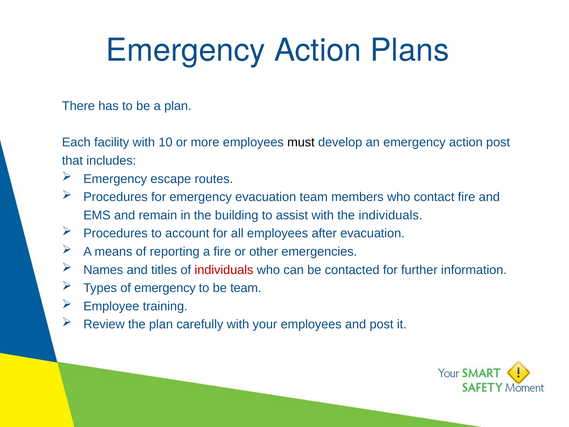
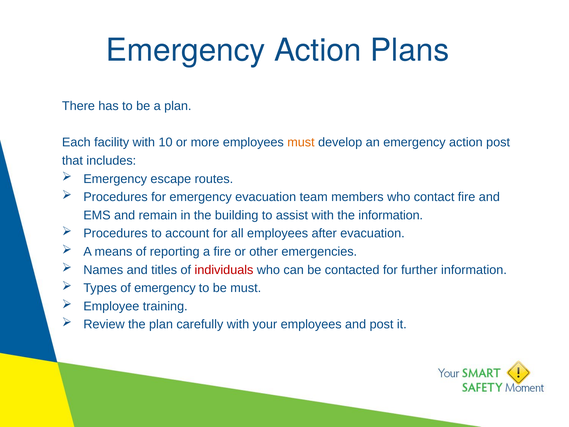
must at (301, 142) colour: black -> orange
the individuals: individuals -> information
be team: team -> must
